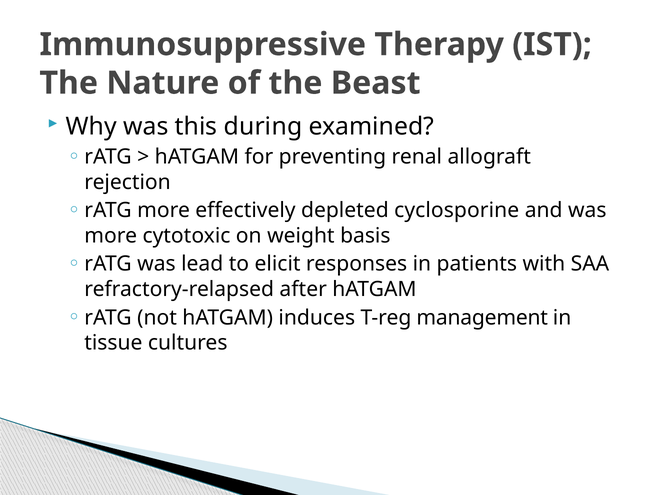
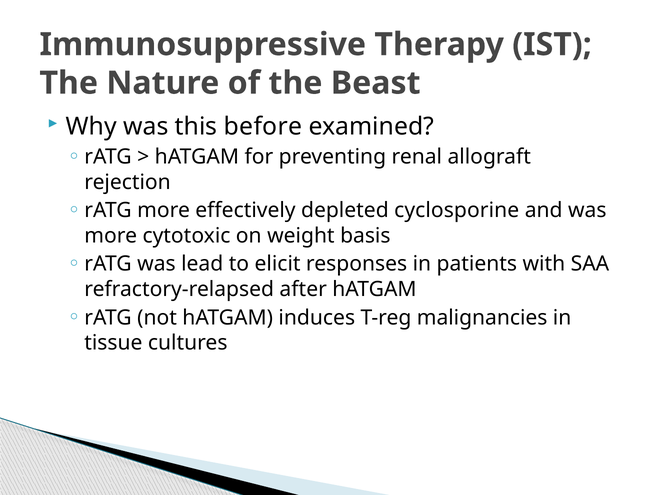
during: during -> before
management: management -> malignancies
